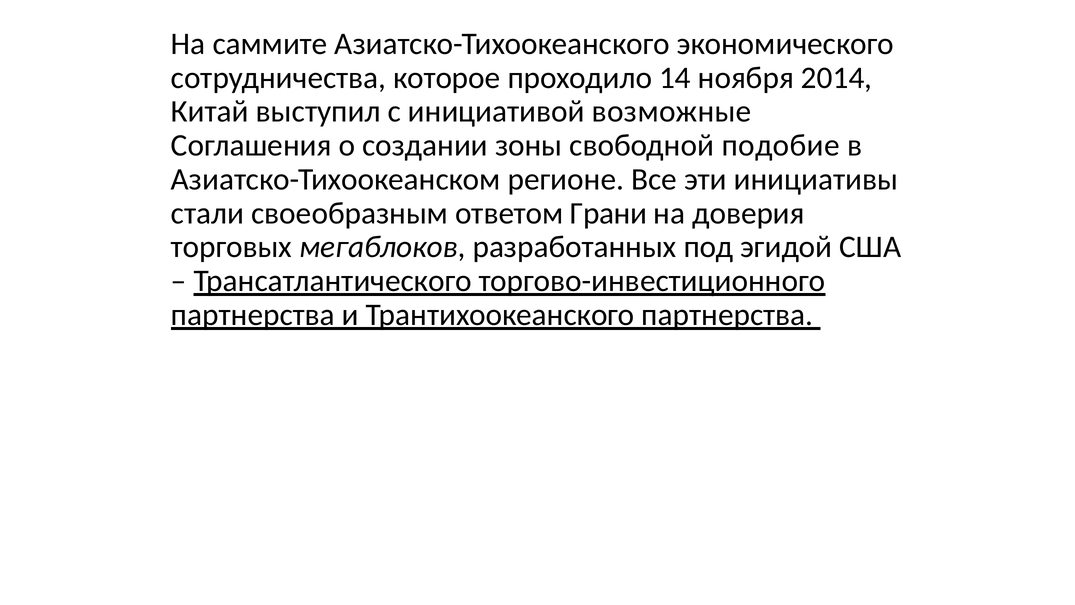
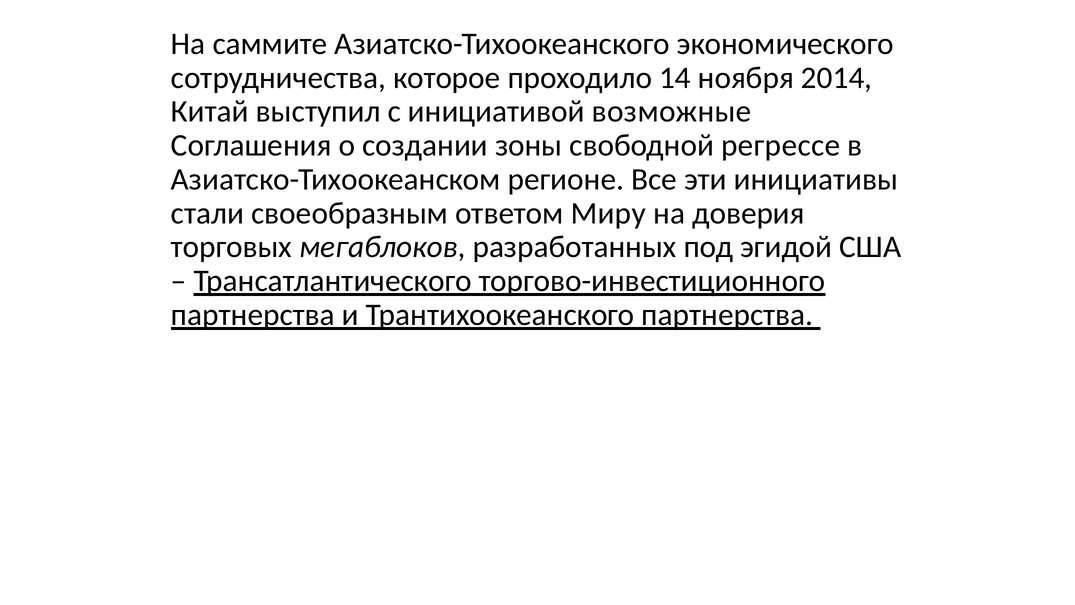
подобие: подобие -> регрессе
Грани: Грани -> Миру
